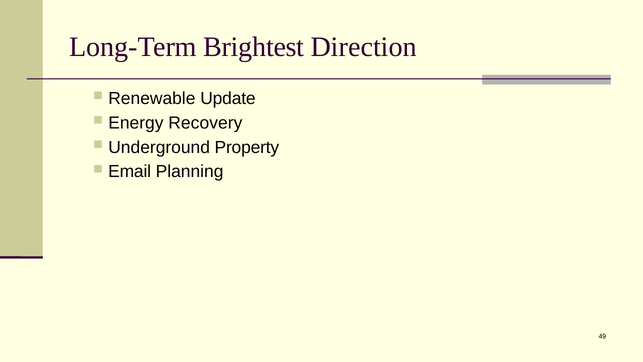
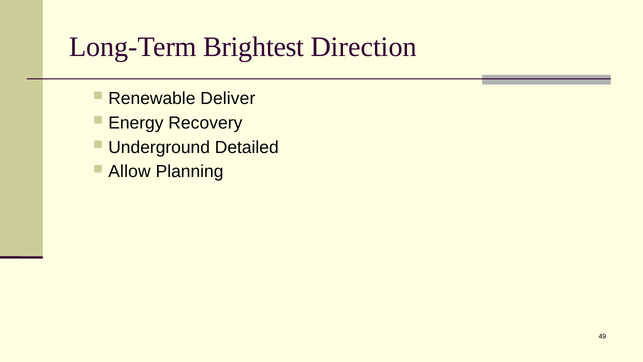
Update: Update -> Deliver
Property: Property -> Detailed
Email: Email -> Allow
